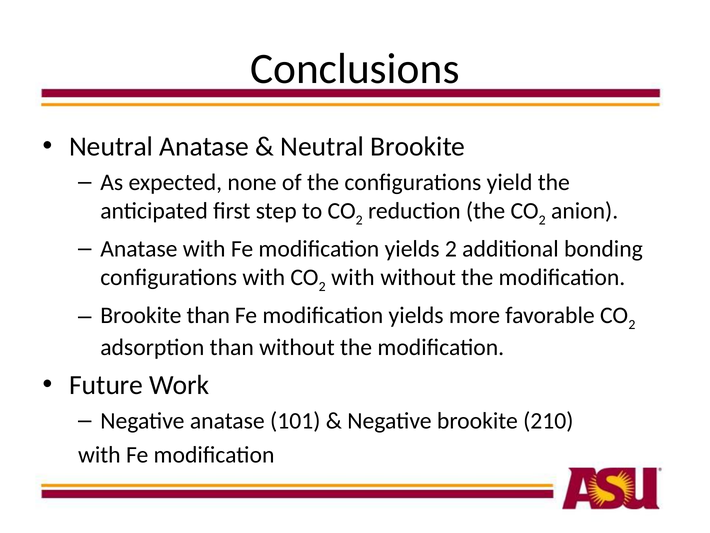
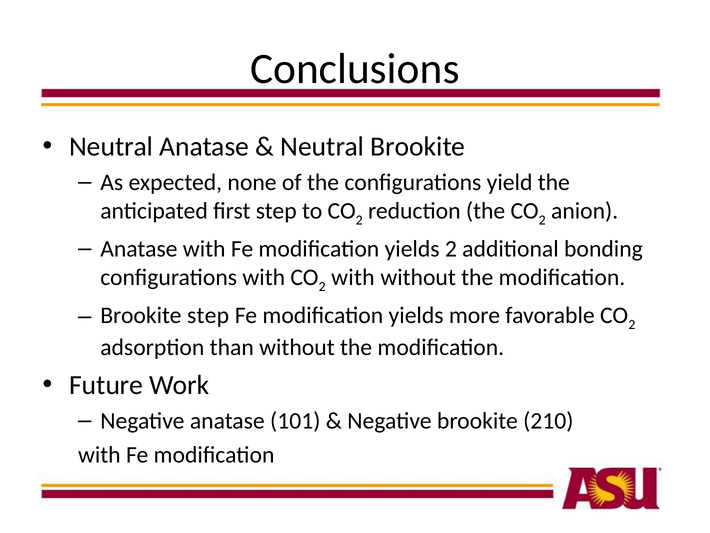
Brookite than: than -> step
